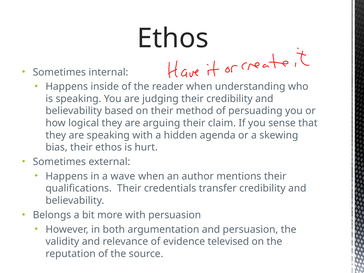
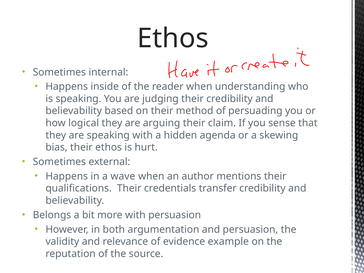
televised: televised -> example
